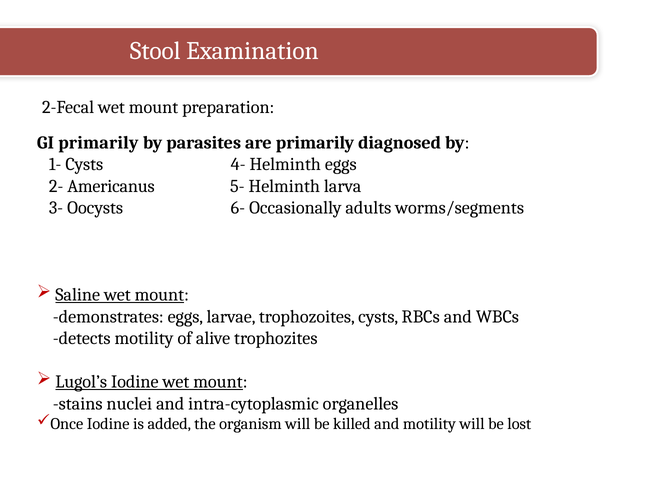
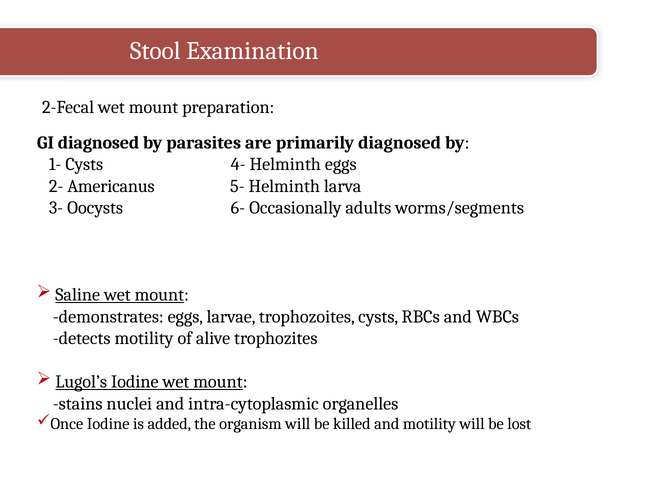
GI primarily: primarily -> diagnosed
